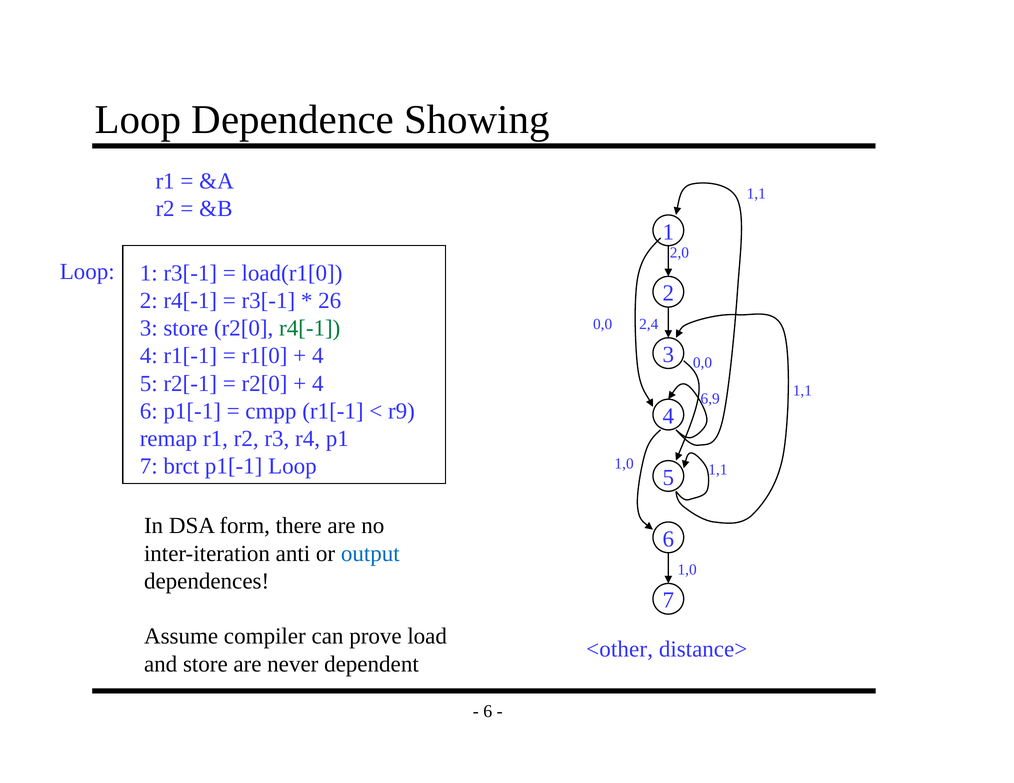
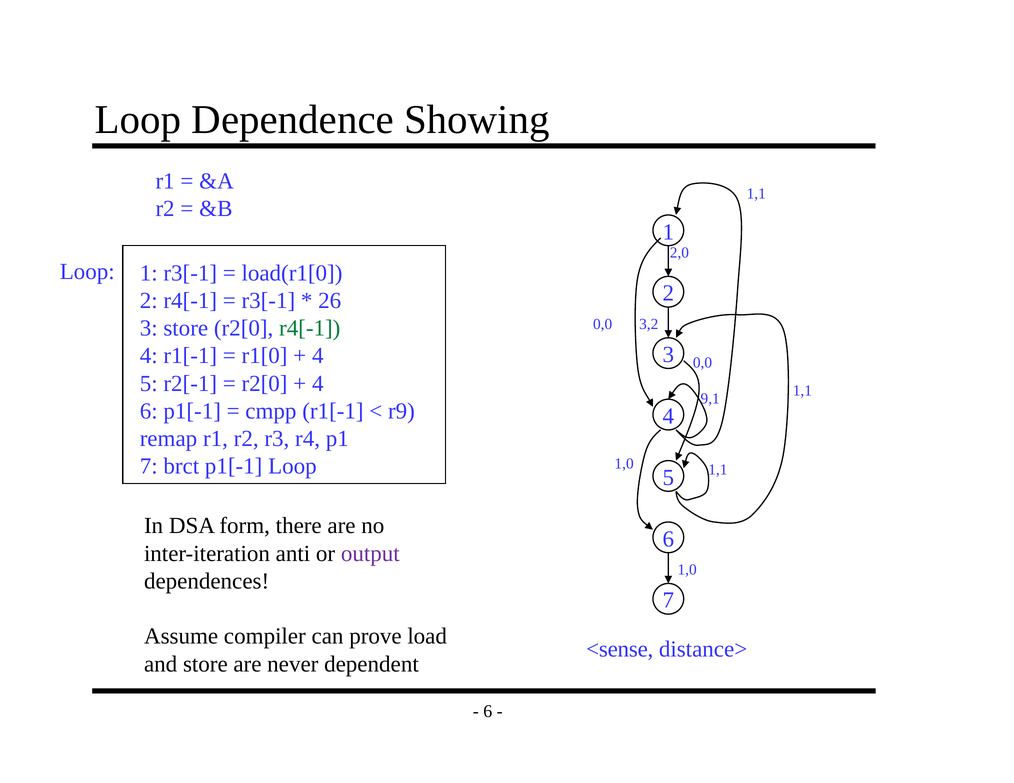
2,4: 2,4 -> 3,2
6,9: 6,9 -> 9,1
output colour: blue -> purple
<other: <other -> <sense
